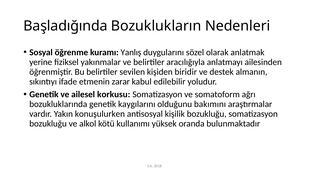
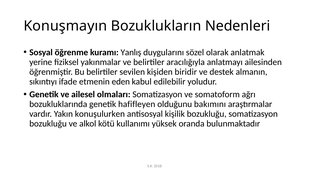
Başladığında: Başladığında -> Konuşmayın
zarar: zarar -> eden
korkusu: korkusu -> olmaları
kaygılarını: kaygılarını -> hafifleyen
